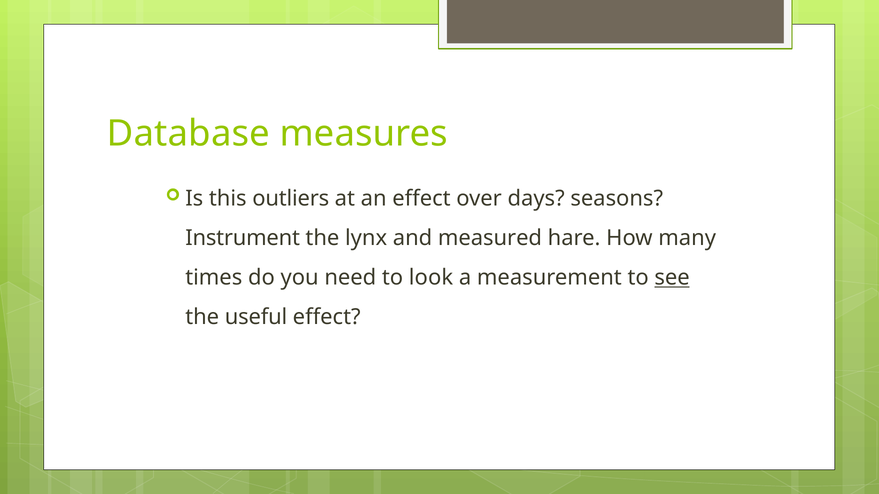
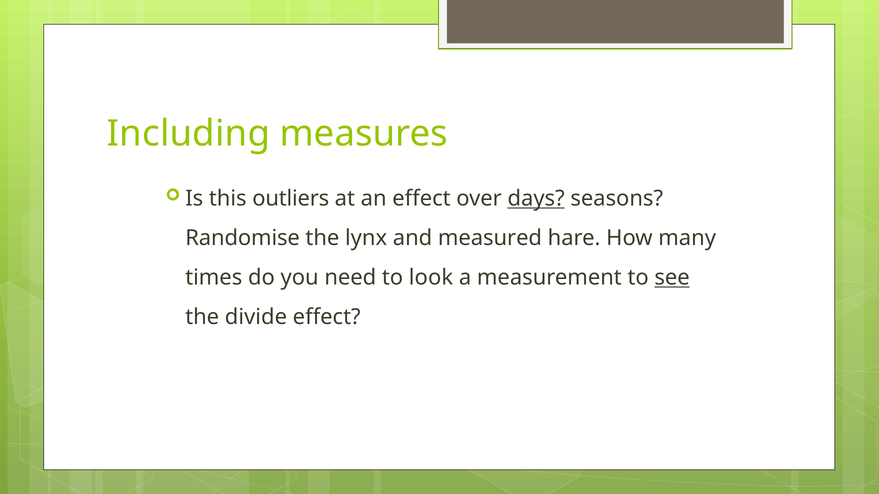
Database: Database -> Including
days underline: none -> present
Instrument: Instrument -> Randomise
useful: useful -> divide
